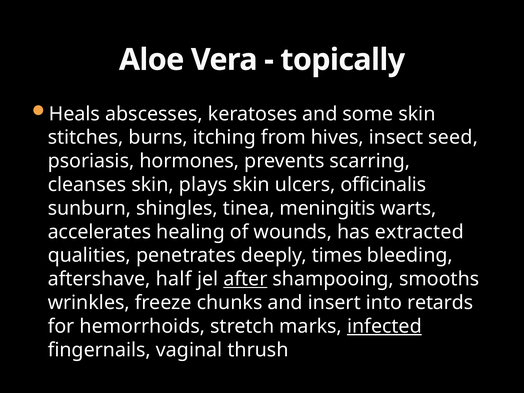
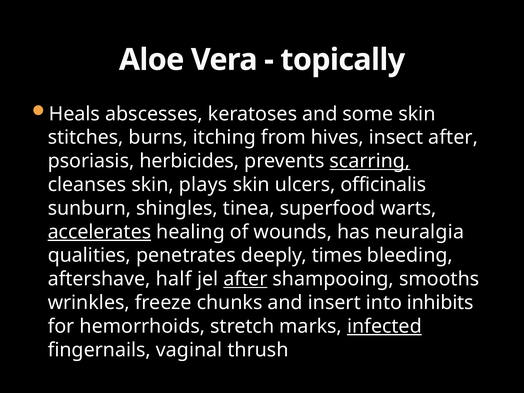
insect seed: seed -> after
hormones: hormones -> herbicides
scarring underline: none -> present
meningitis: meningitis -> superfood
accelerates underline: none -> present
extracted: extracted -> neuralgia
retards: retards -> inhibits
